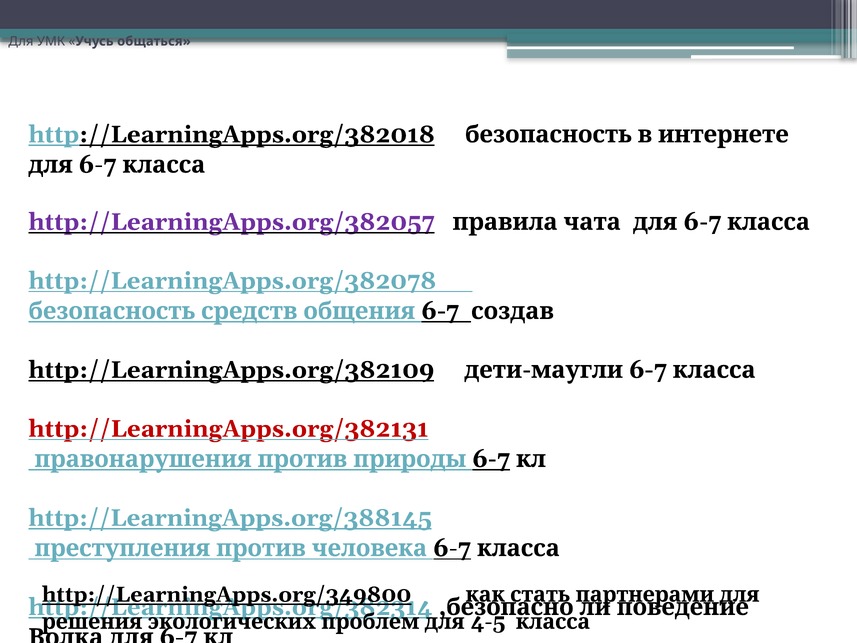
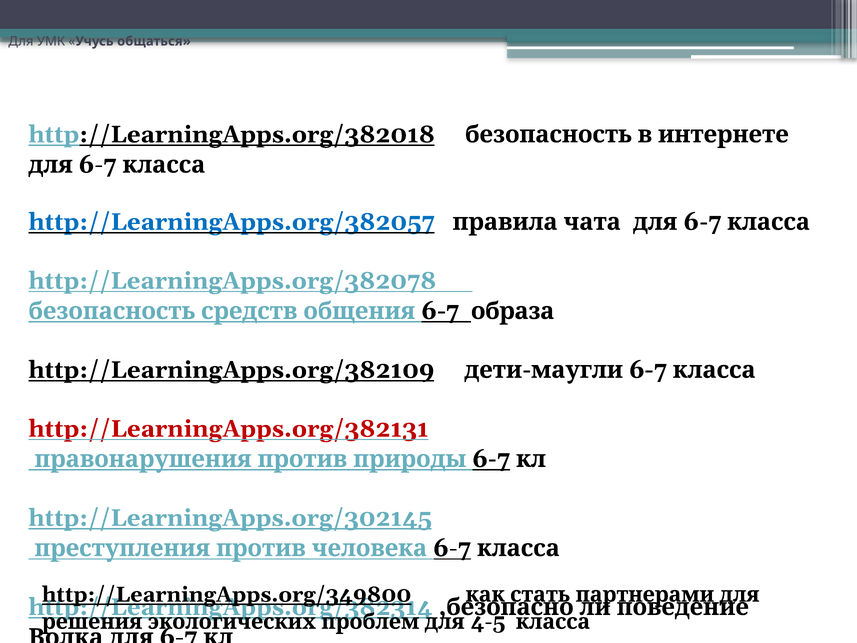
http://LearningApps.org/382057 colour: purple -> blue
создав: создав -> образа
http://LearningApps.org/388145: http://LearningApps.org/388145 -> http://LearningApps.org/302145
